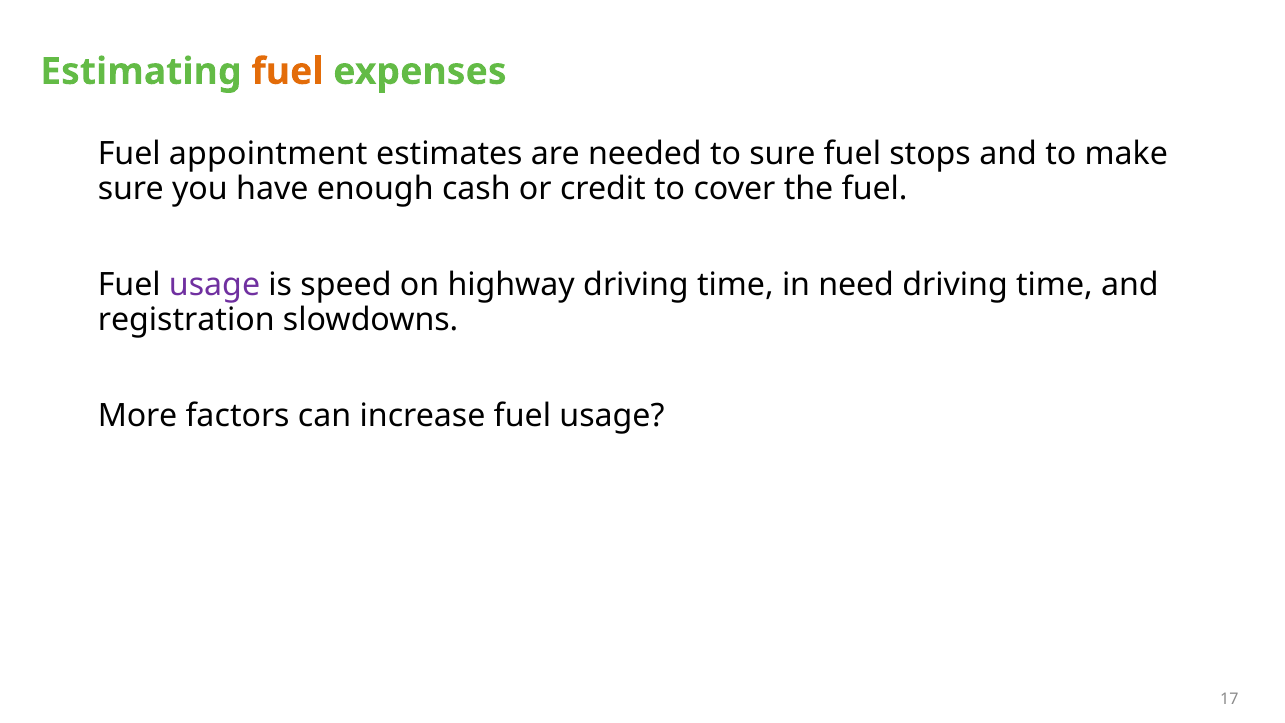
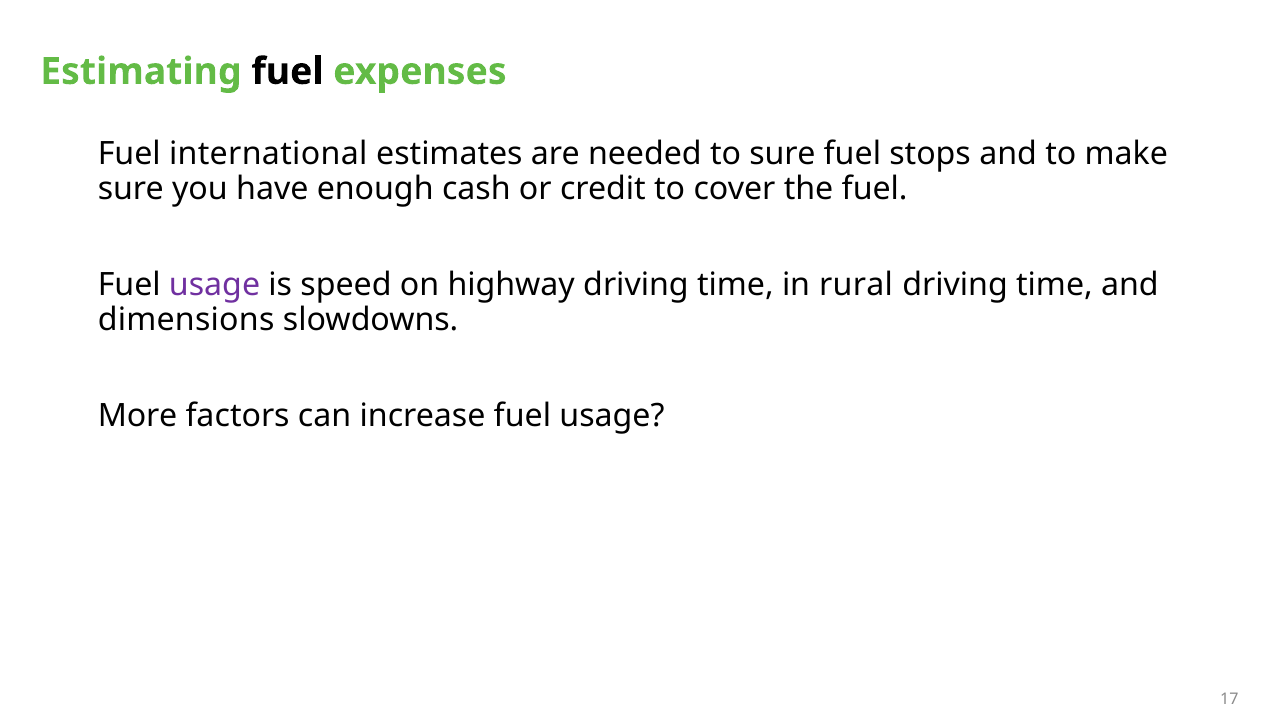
fuel at (287, 72) colour: orange -> black
appointment: appointment -> international
need: need -> rural
registration: registration -> dimensions
